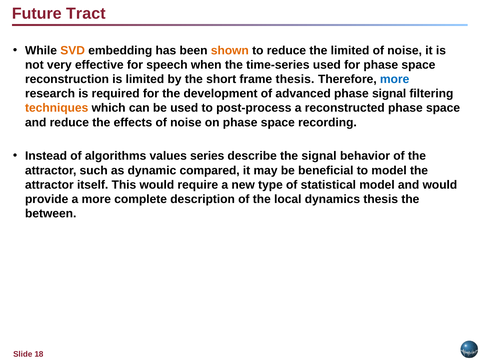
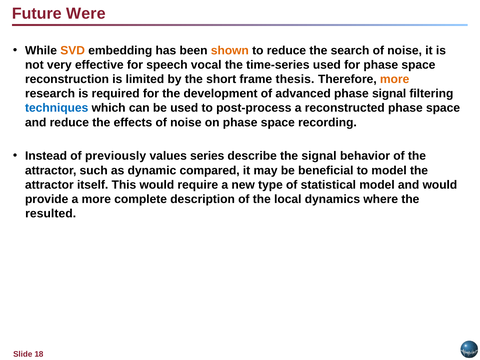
Tract: Tract -> Were
the limited: limited -> search
when: when -> vocal
more at (395, 79) colour: blue -> orange
techniques colour: orange -> blue
algorithms: algorithms -> previously
dynamics thesis: thesis -> where
between: between -> resulted
